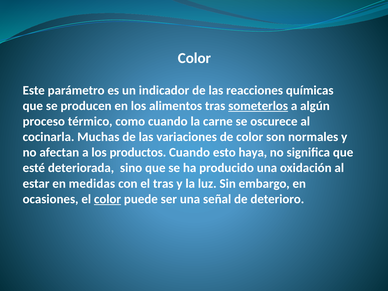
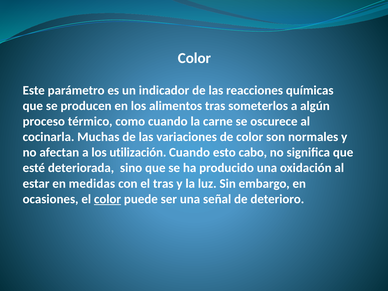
someterlos underline: present -> none
productos: productos -> utilización
haya: haya -> cabo
